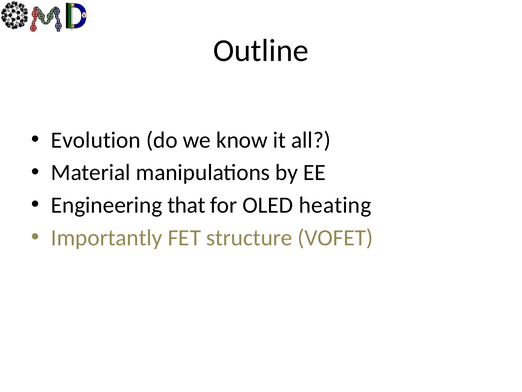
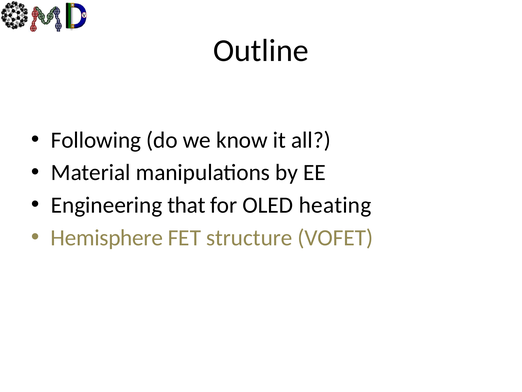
Evolution: Evolution -> Following
Importantly: Importantly -> Hemisphere
